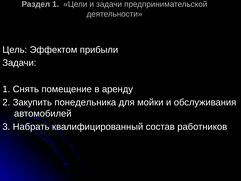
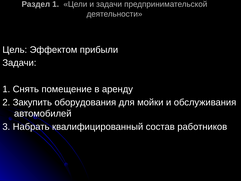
понедельника: понедельника -> оборудования
